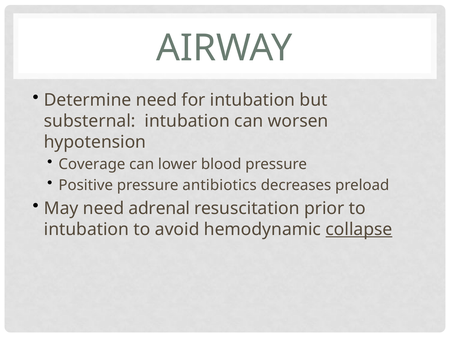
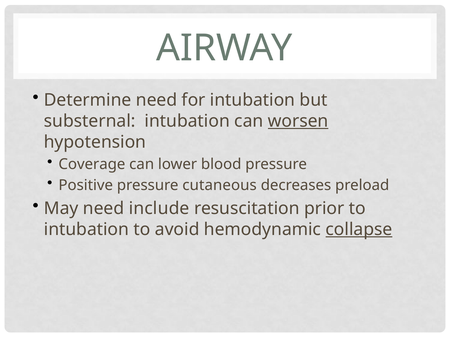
worsen underline: none -> present
antibiotics: antibiotics -> cutaneous
adrenal: adrenal -> include
